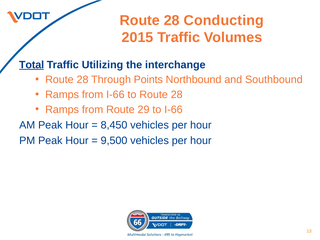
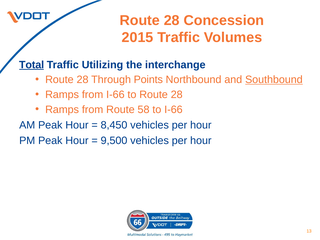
Conducting: Conducting -> Concession
Southbound underline: none -> present
29: 29 -> 58
